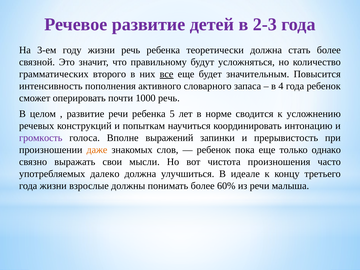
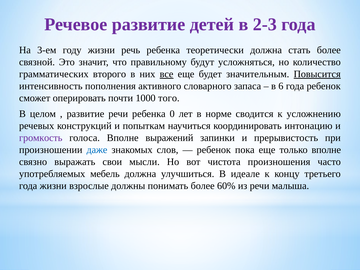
Повысится underline: none -> present
4: 4 -> 6
1000 речь: речь -> того
5: 5 -> 0
даже colour: orange -> blue
только однако: однако -> вполне
далеко: далеко -> мебель
